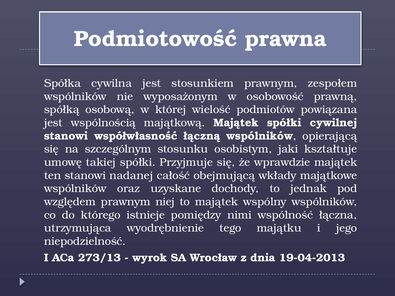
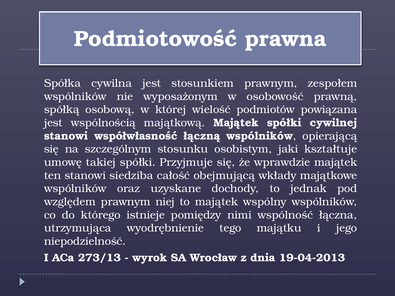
nadanej: nadanej -> siedziba
